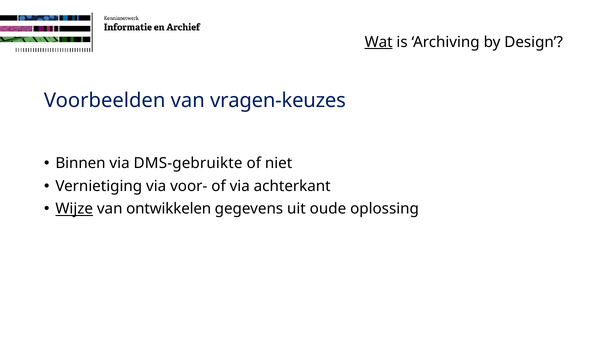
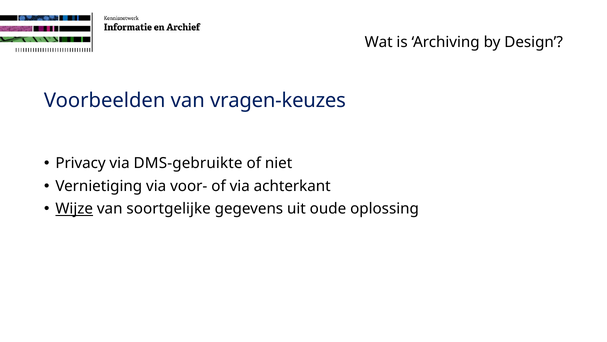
Wat underline: present -> none
Binnen: Binnen -> Privacy
ontwikkelen: ontwikkelen -> soortgelijke
